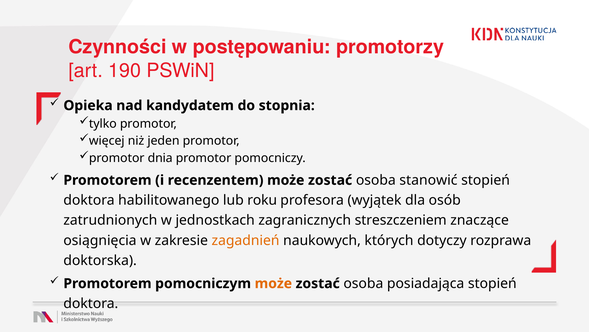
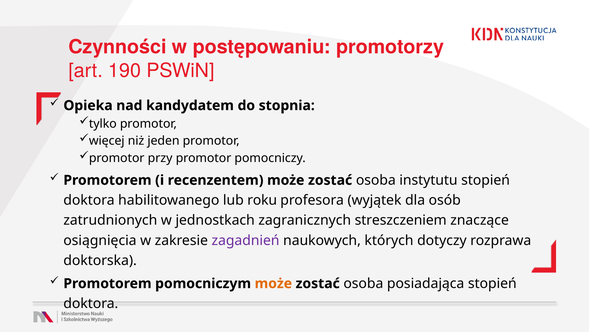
dnia: dnia -> przy
stanowić: stanowić -> instytutu
zagadnień colour: orange -> purple
